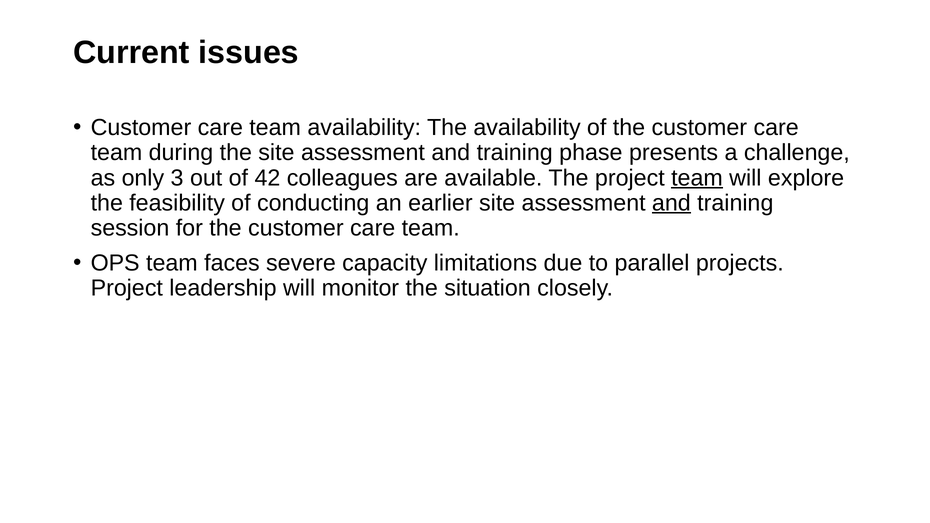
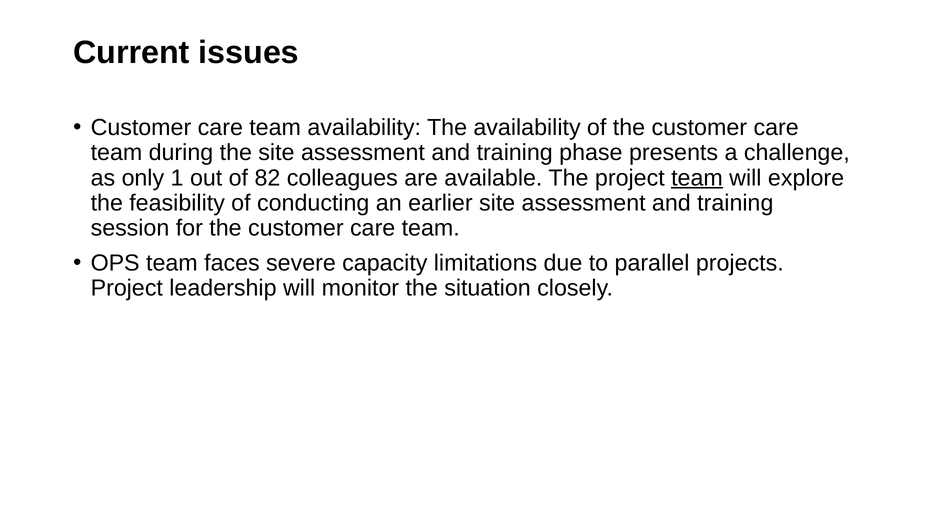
3: 3 -> 1
42: 42 -> 82
and at (671, 203) underline: present -> none
